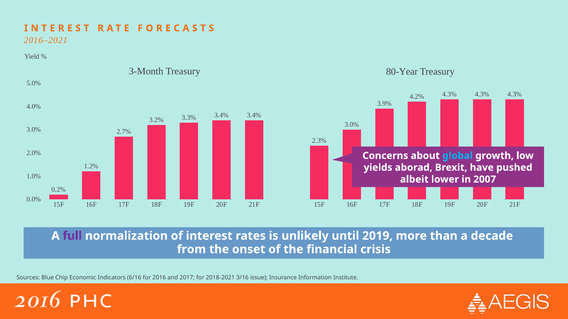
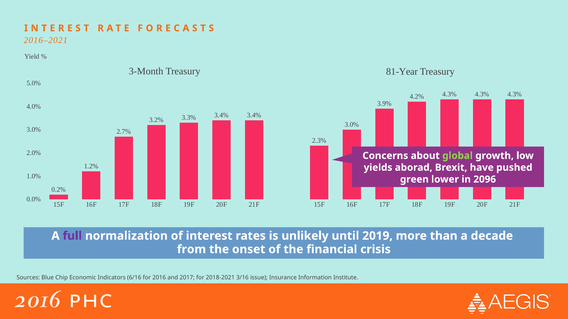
80-Year: 80-Year -> 81-Year
global colour: light blue -> light green
albeit: albeit -> green
2007: 2007 -> 2096
